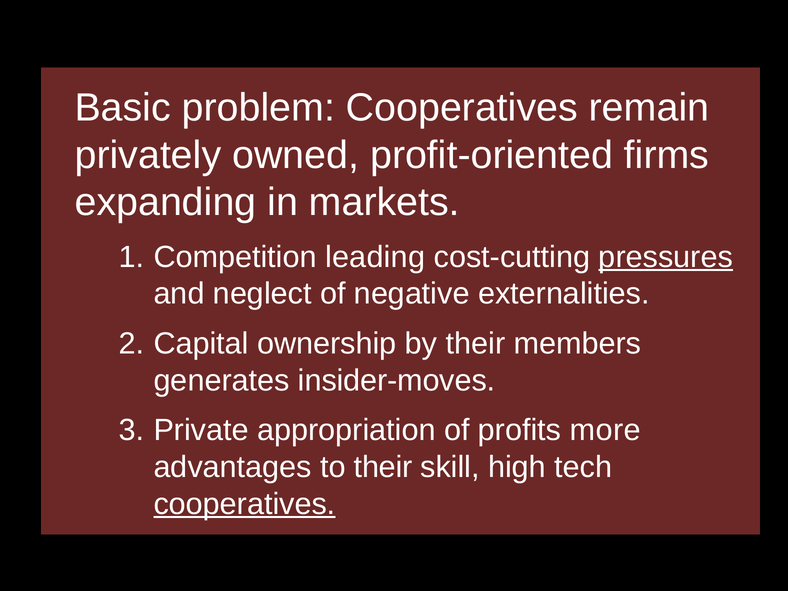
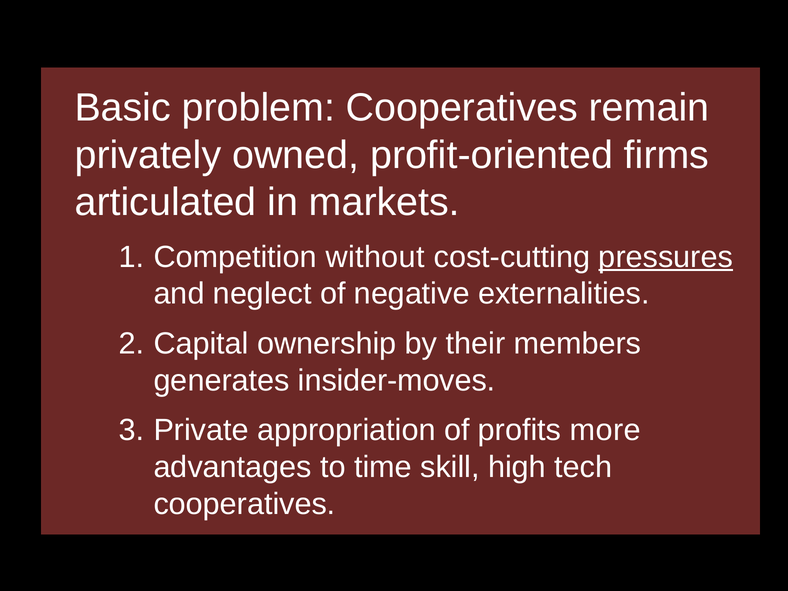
expanding: expanding -> articulated
leading: leading -> without
to their: their -> time
cooperatives at (244, 504) underline: present -> none
